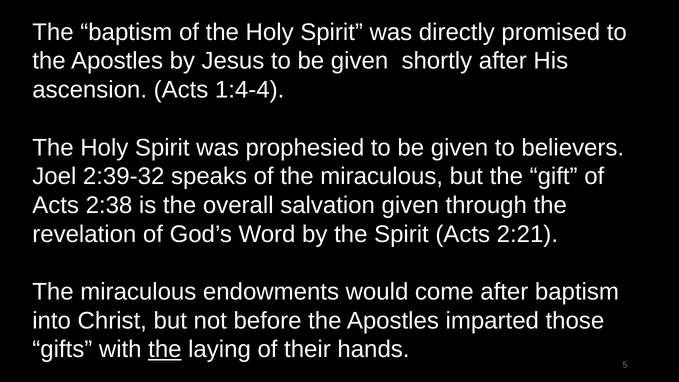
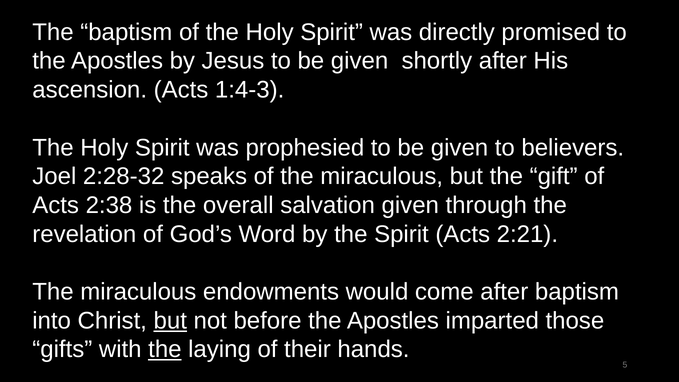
1:4-4: 1:4-4 -> 1:4-3
2:39-32: 2:39-32 -> 2:28-32
but at (170, 321) underline: none -> present
